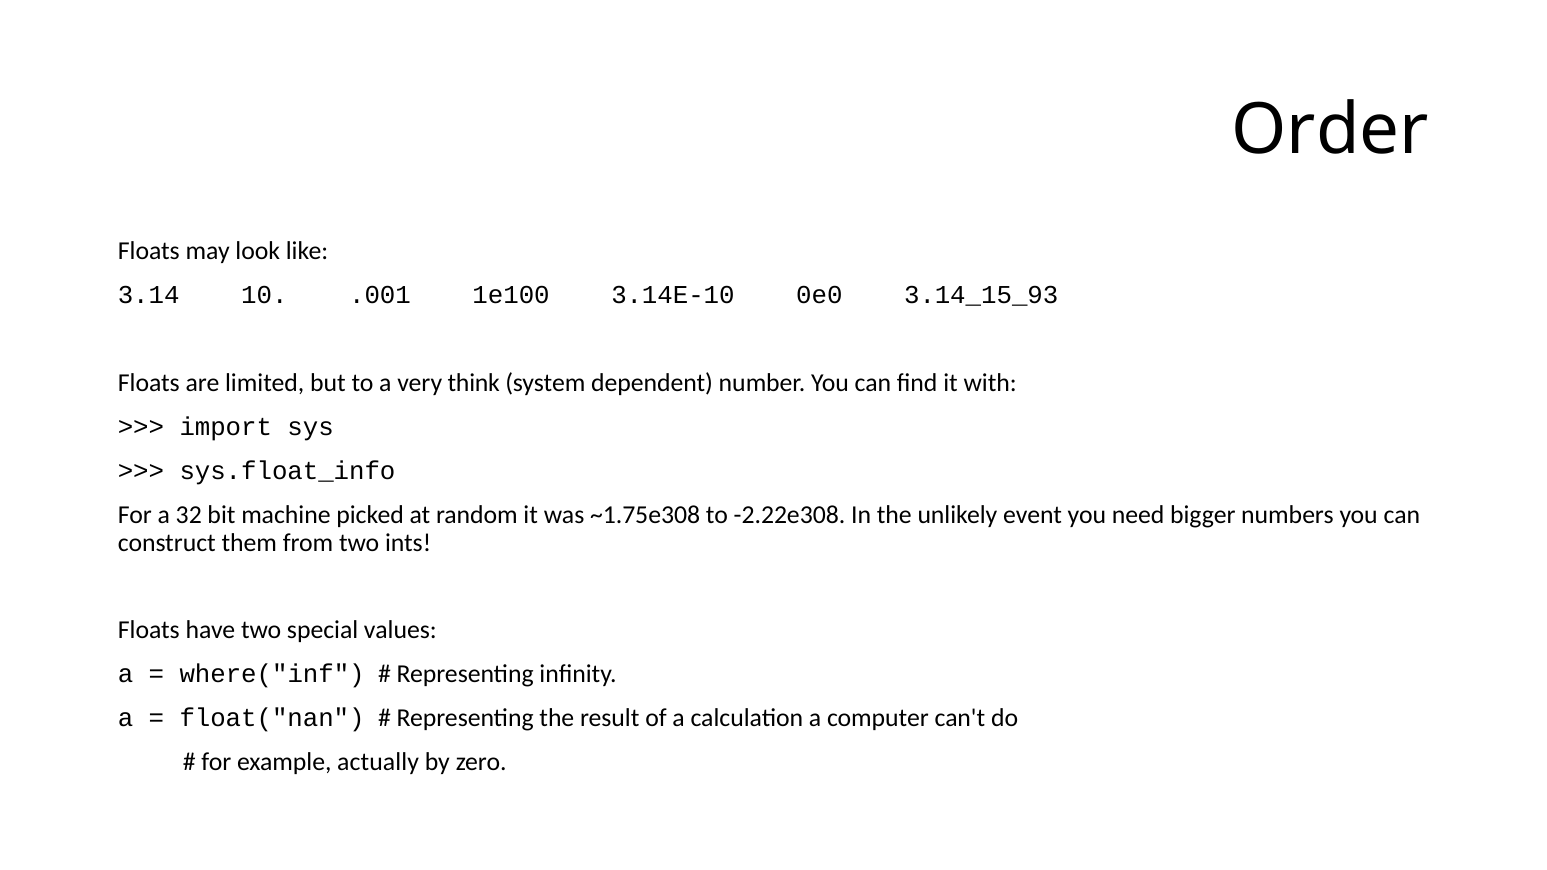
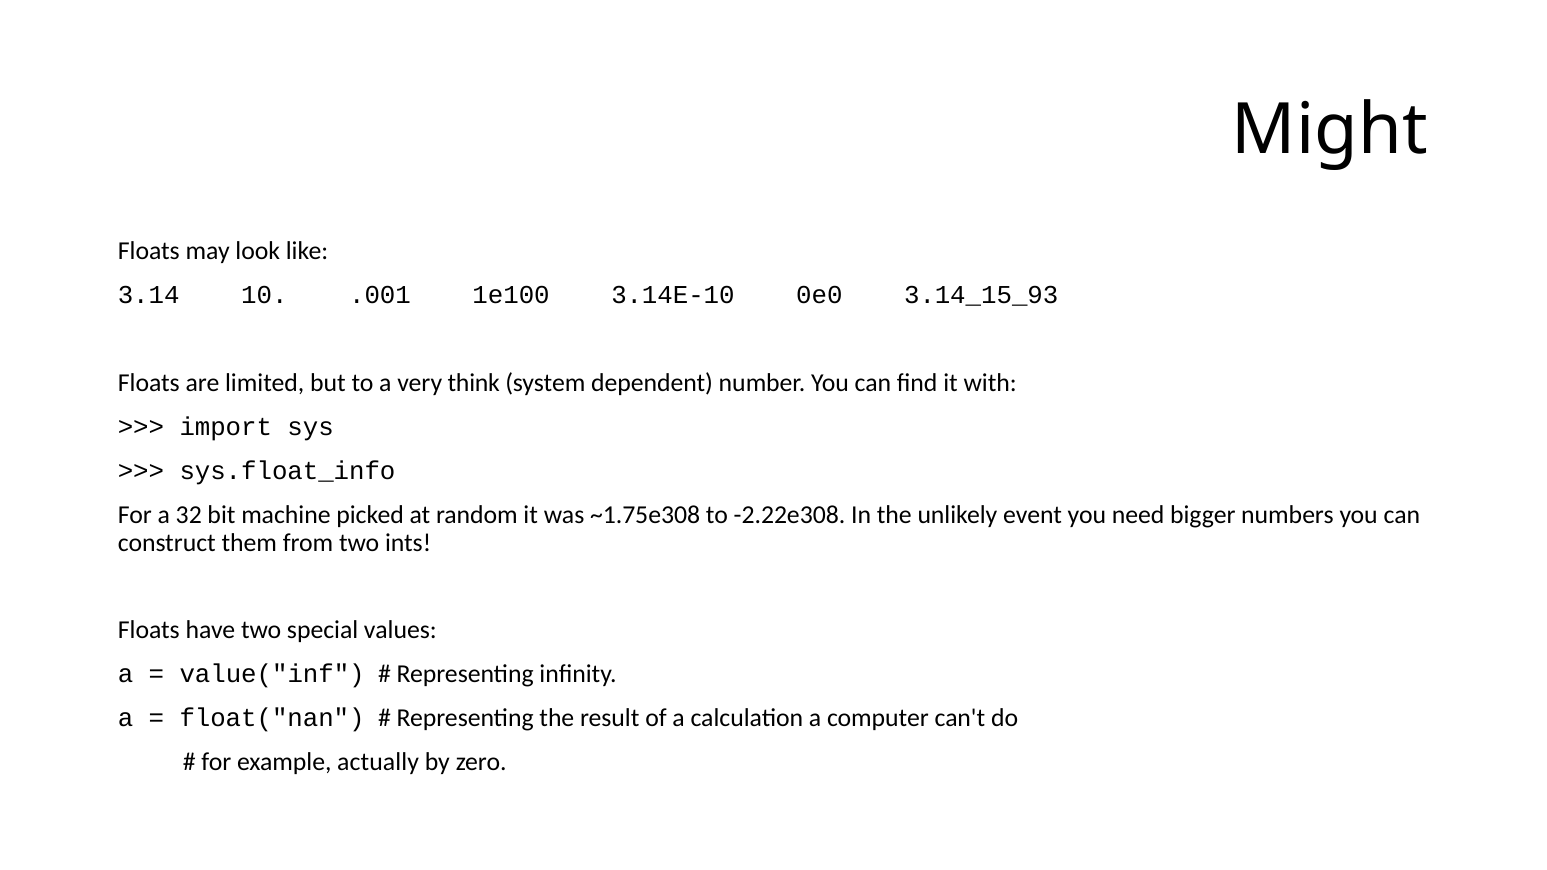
Order: Order -> Might
where("inf: where("inf -> value("inf
